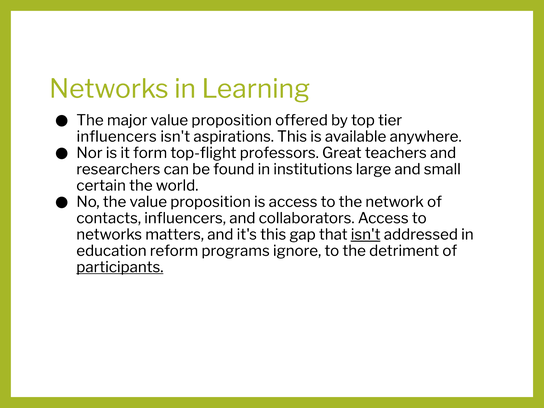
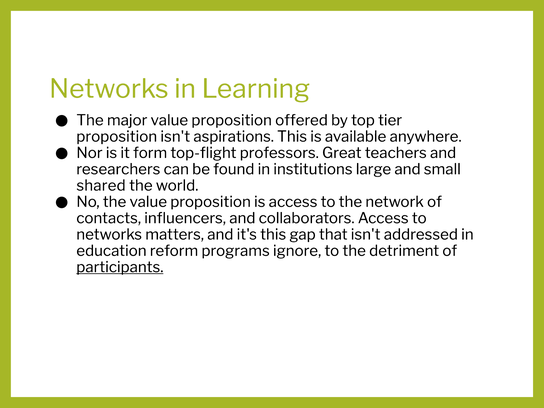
influencers at (117, 137): influencers -> proposition
certain: certain -> shared
isn't at (366, 235) underline: present -> none
